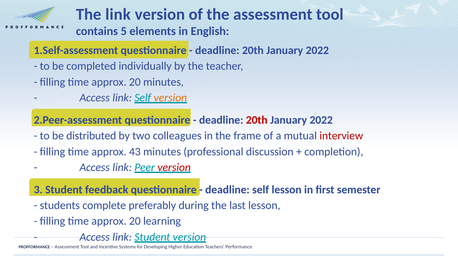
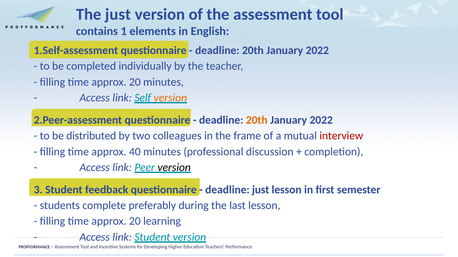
The link: link -> just
5: 5 -> 1
20th at (257, 120) colour: red -> orange
43: 43 -> 40
version at (174, 168) colour: red -> black
deadline self: self -> just
